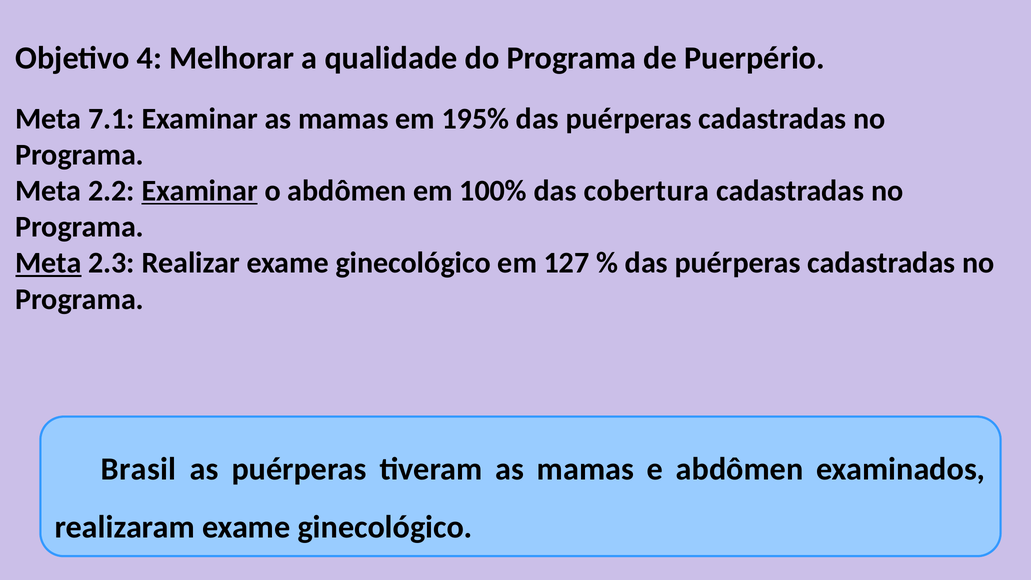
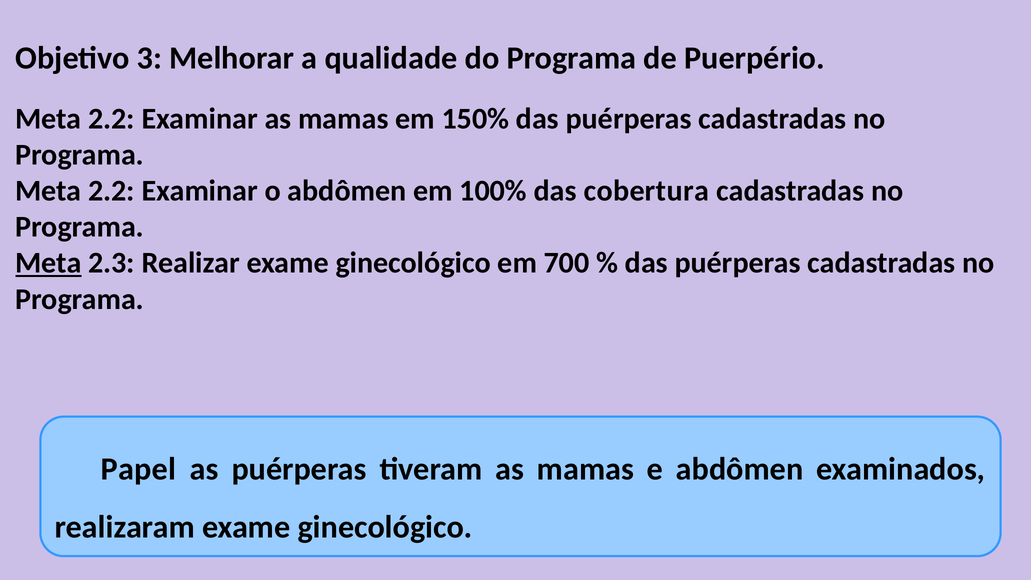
4: 4 -> 3
7.1 at (111, 119): 7.1 -> 2.2
195%: 195% -> 150%
Examinar at (200, 191) underline: present -> none
127: 127 -> 700
Brasil: Brasil -> Papel
